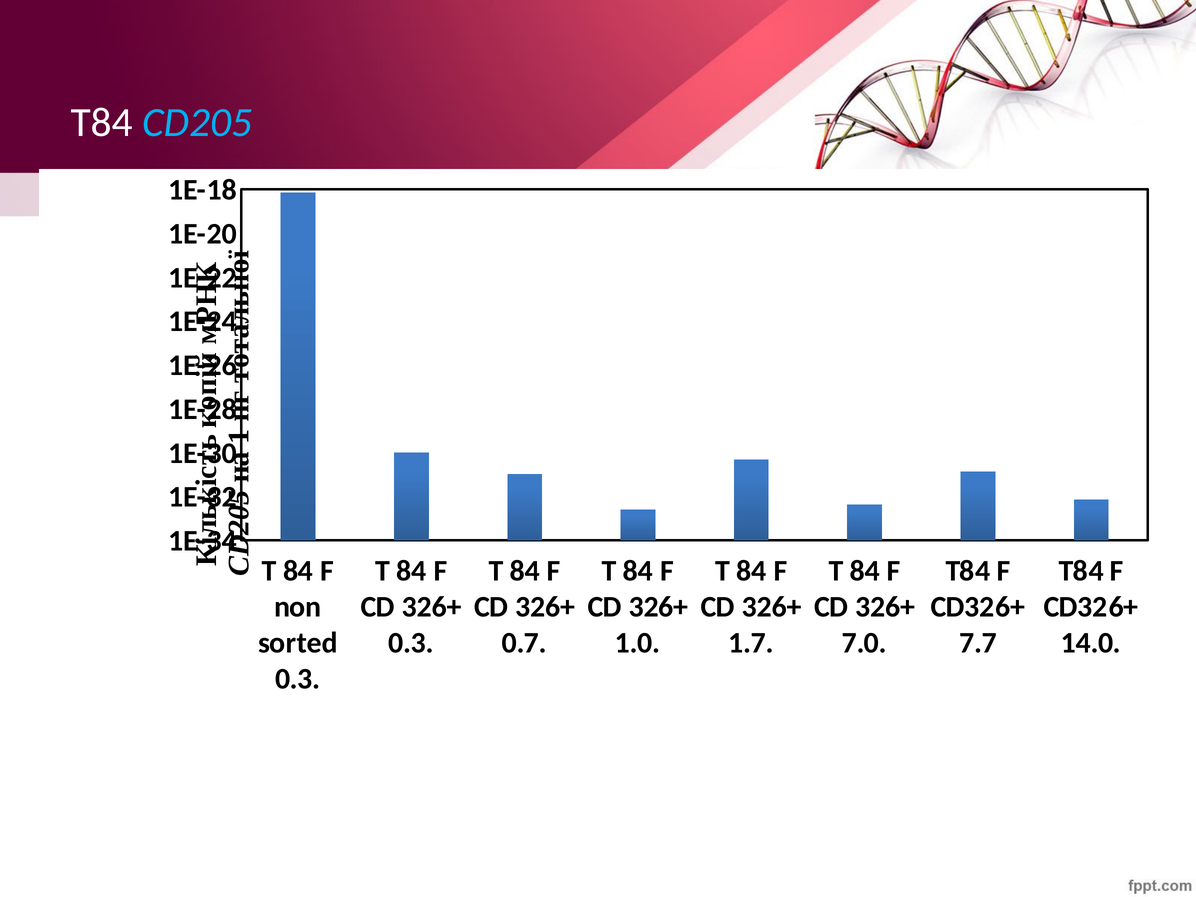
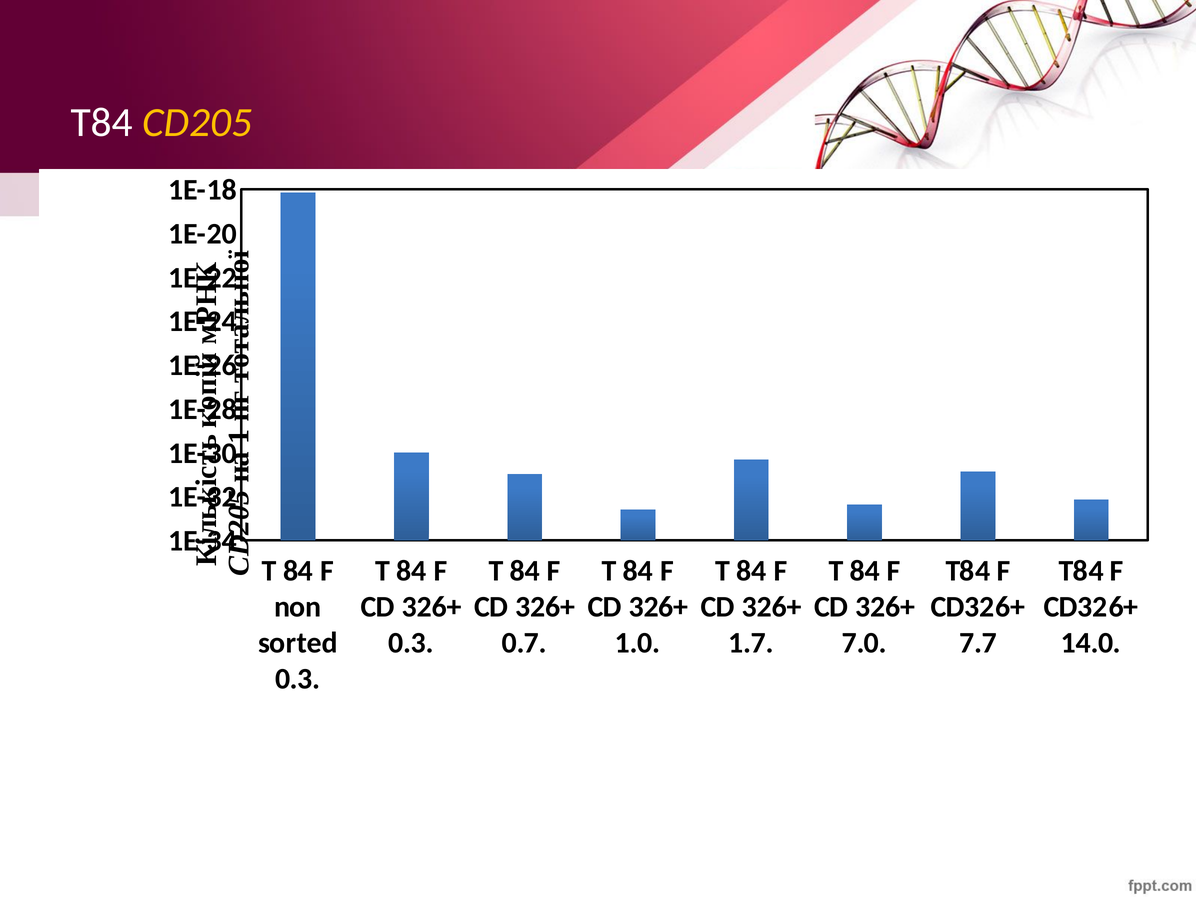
CD205 colour: light blue -> yellow
